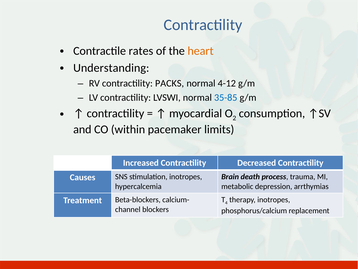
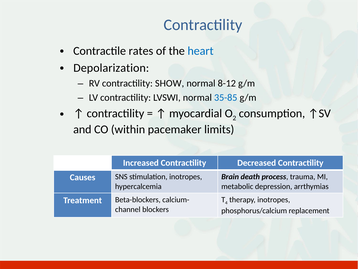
heart colour: orange -> blue
Understanding: Understanding -> Depolarization
PACKS: PACKS -> SHOW
4-12: 4-12 -> 8-12
